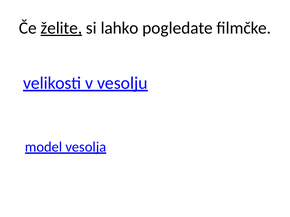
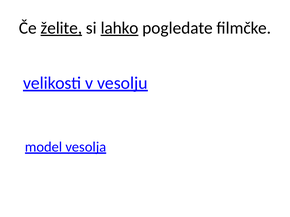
lahko underline: none -> present
